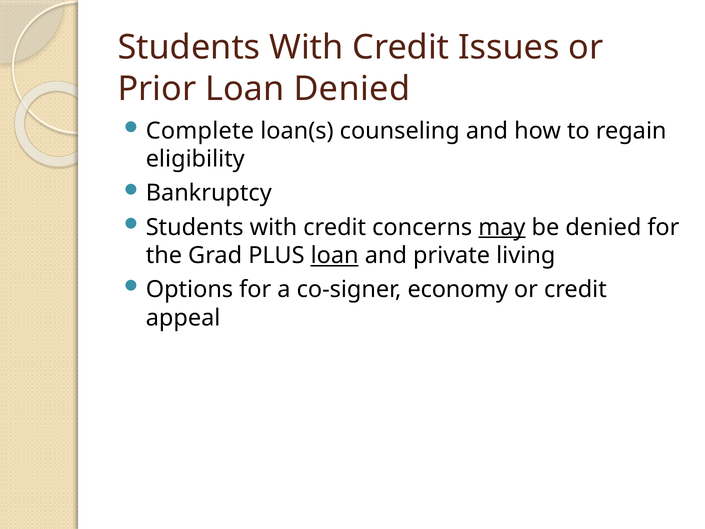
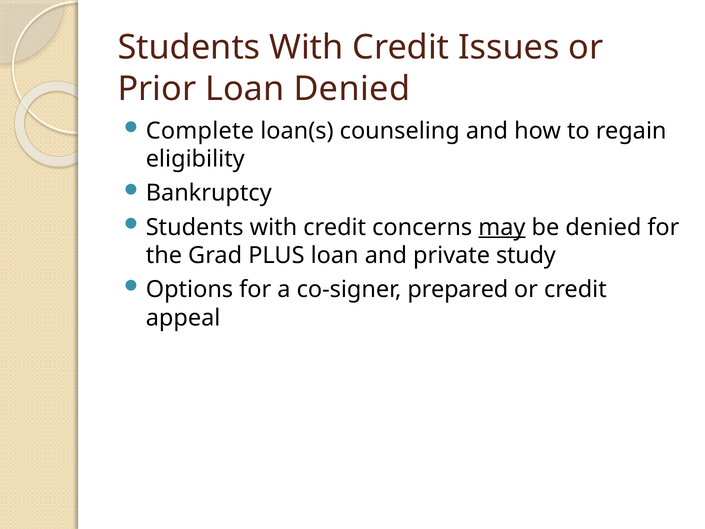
loan at (335, 255) underline: present -> none
living: living -> study
economy: economy -> prepared
